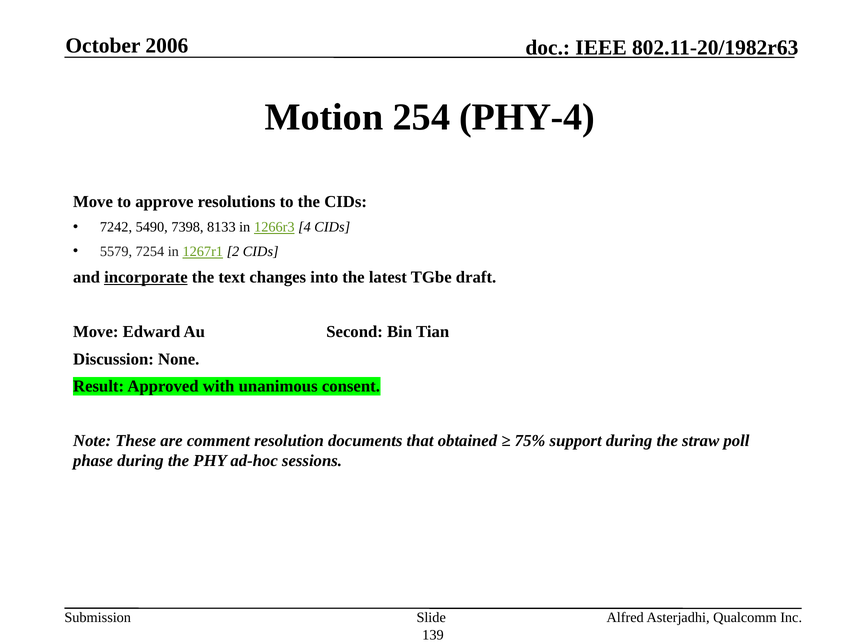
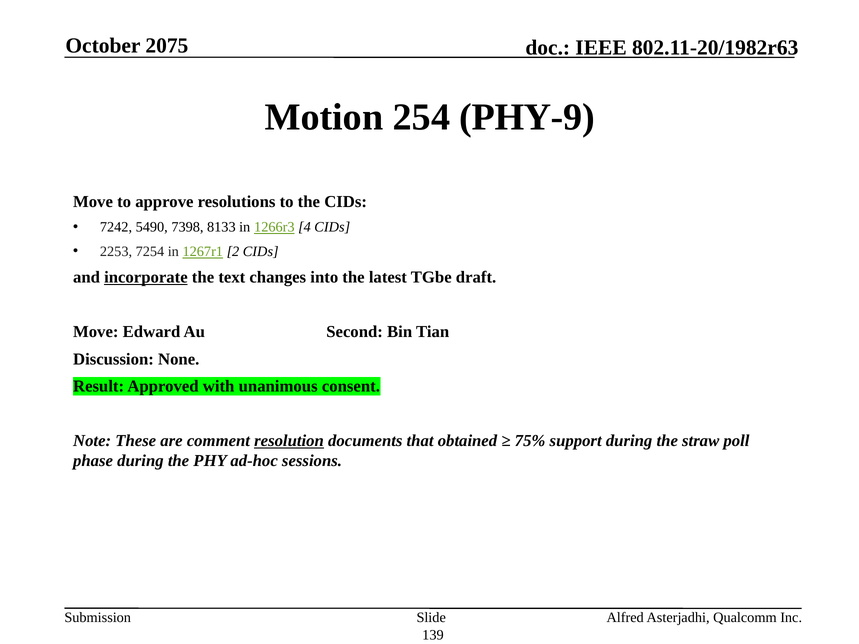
2006: 2006 -> 2075
PHY-4: PHY-4 -> PHY-9
5579: 5579 -> 2253
resolution underline: none -> present
